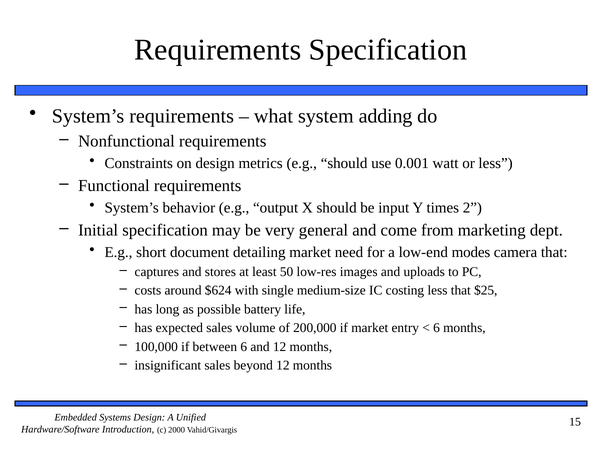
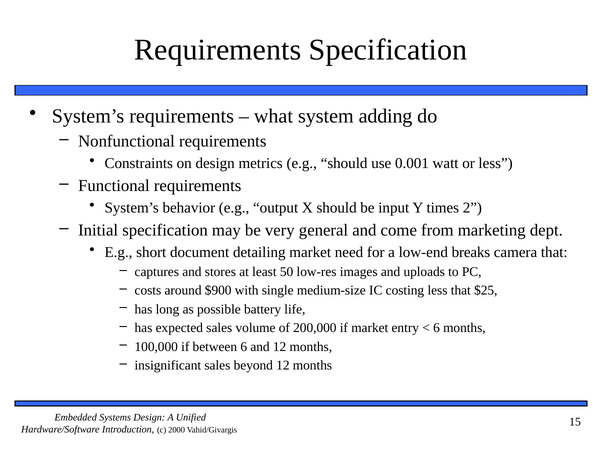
modes: modes -> breaks
$624: $624 -> $900
